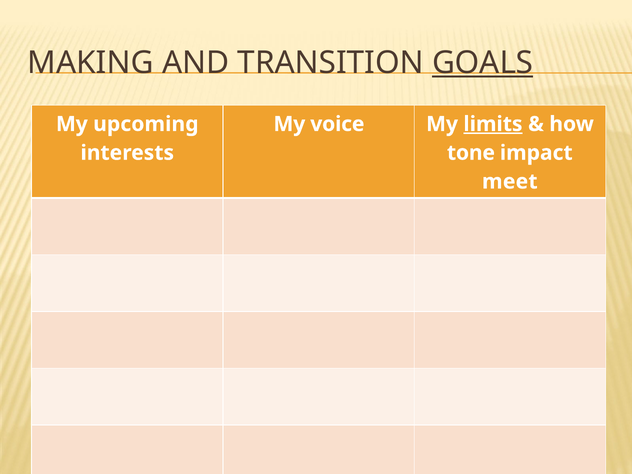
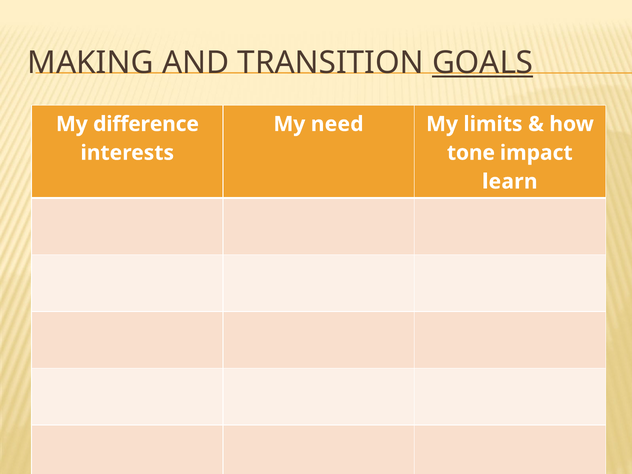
upcoming: upcoming -> difference
voice: voice -> need
limits underline: present -> none
meet: meet -> learn
